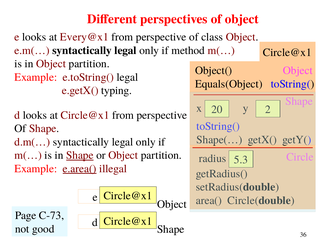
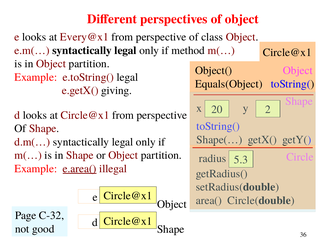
typing: typing -> giving
Shape at (80, 155) underline: present -> none
C-73: C-73 -> C-32
